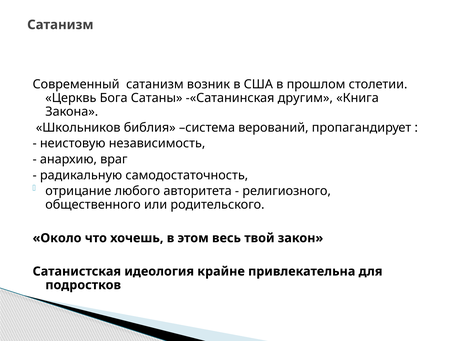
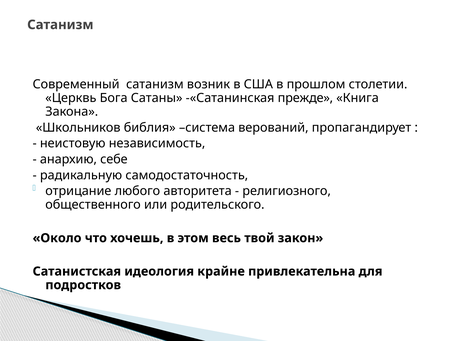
другим: другим -> прежде
враг: враг -> себе
